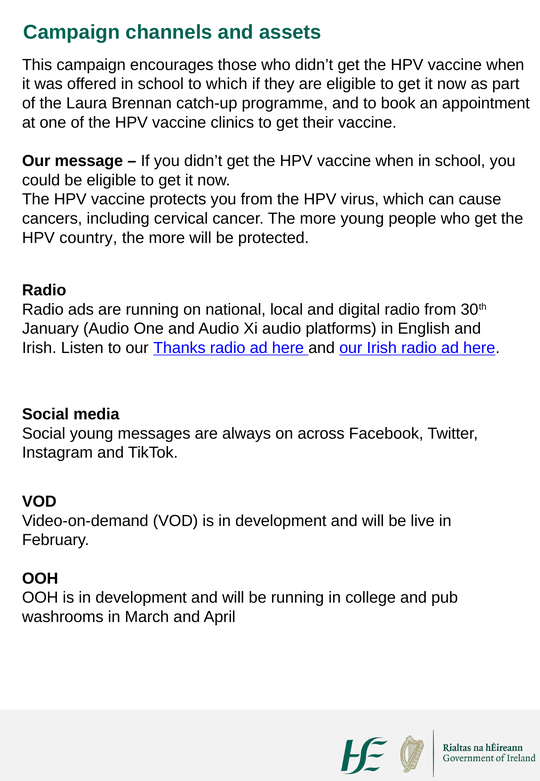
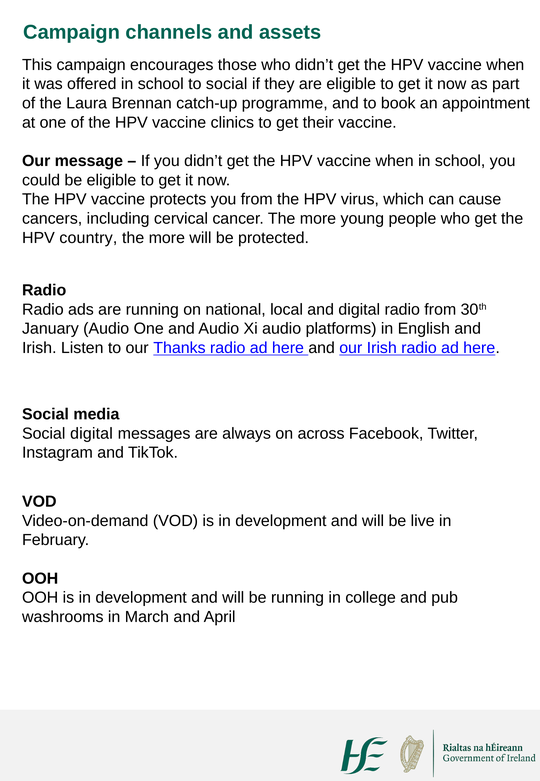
to which: which -> social
Social young: young -> digital
